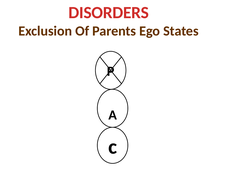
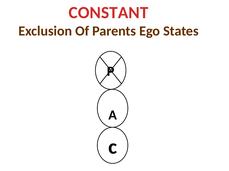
DISORDERS: DISORDERS -> CONSTANT
